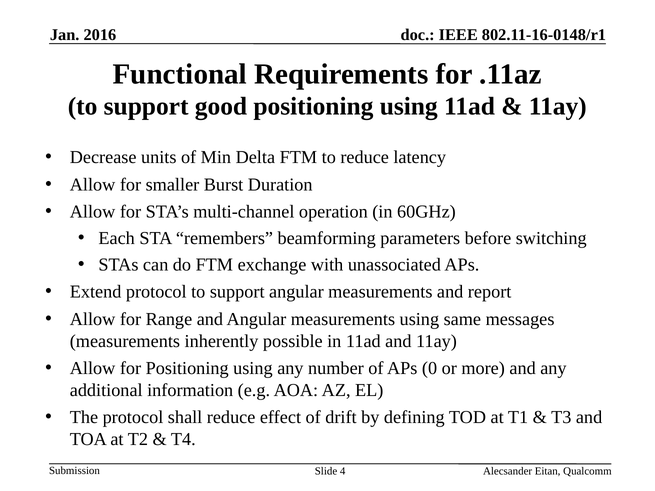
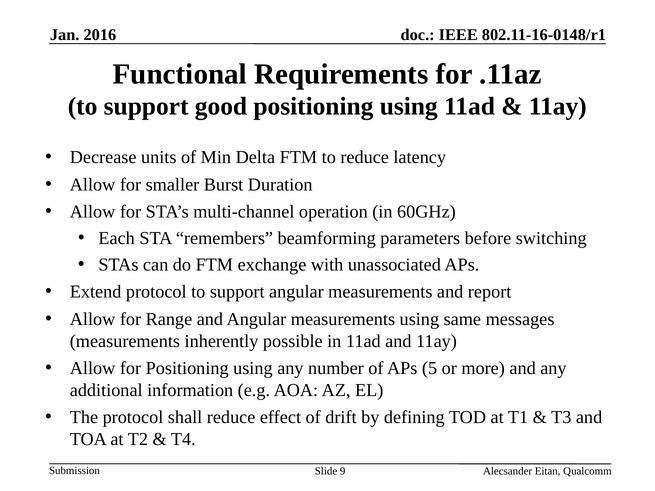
0: 0 -> 5
4: 4 -> 9
